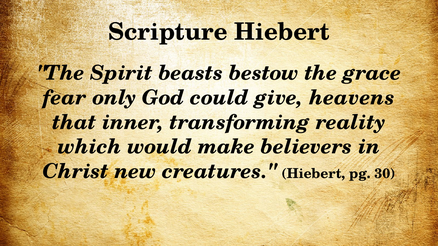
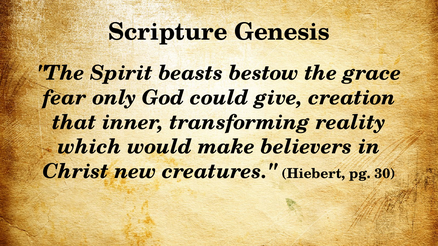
Scripture Hiebert: Hiebert -> Genesis
heavens: heavens -> creation
